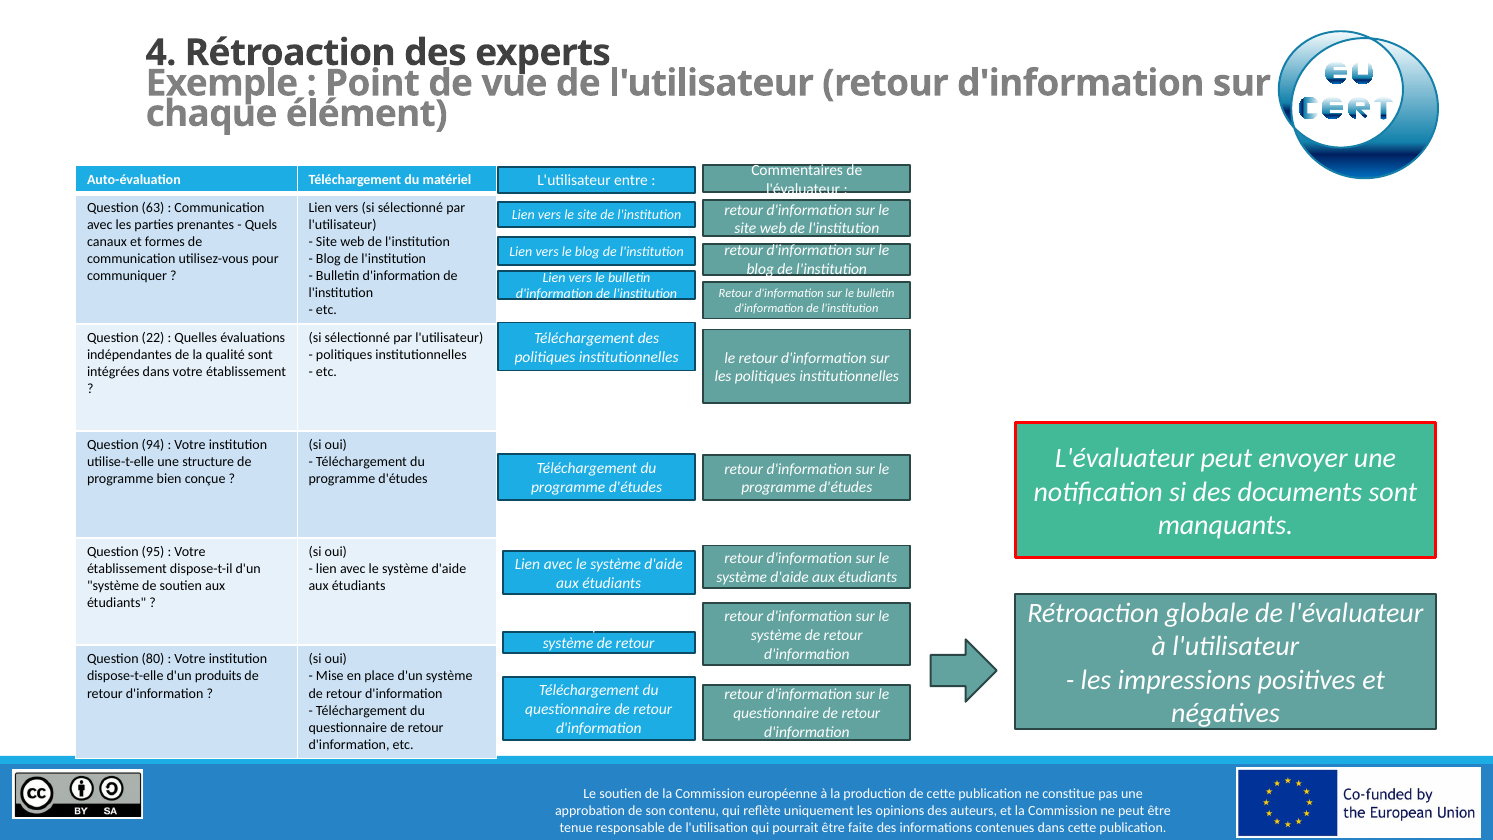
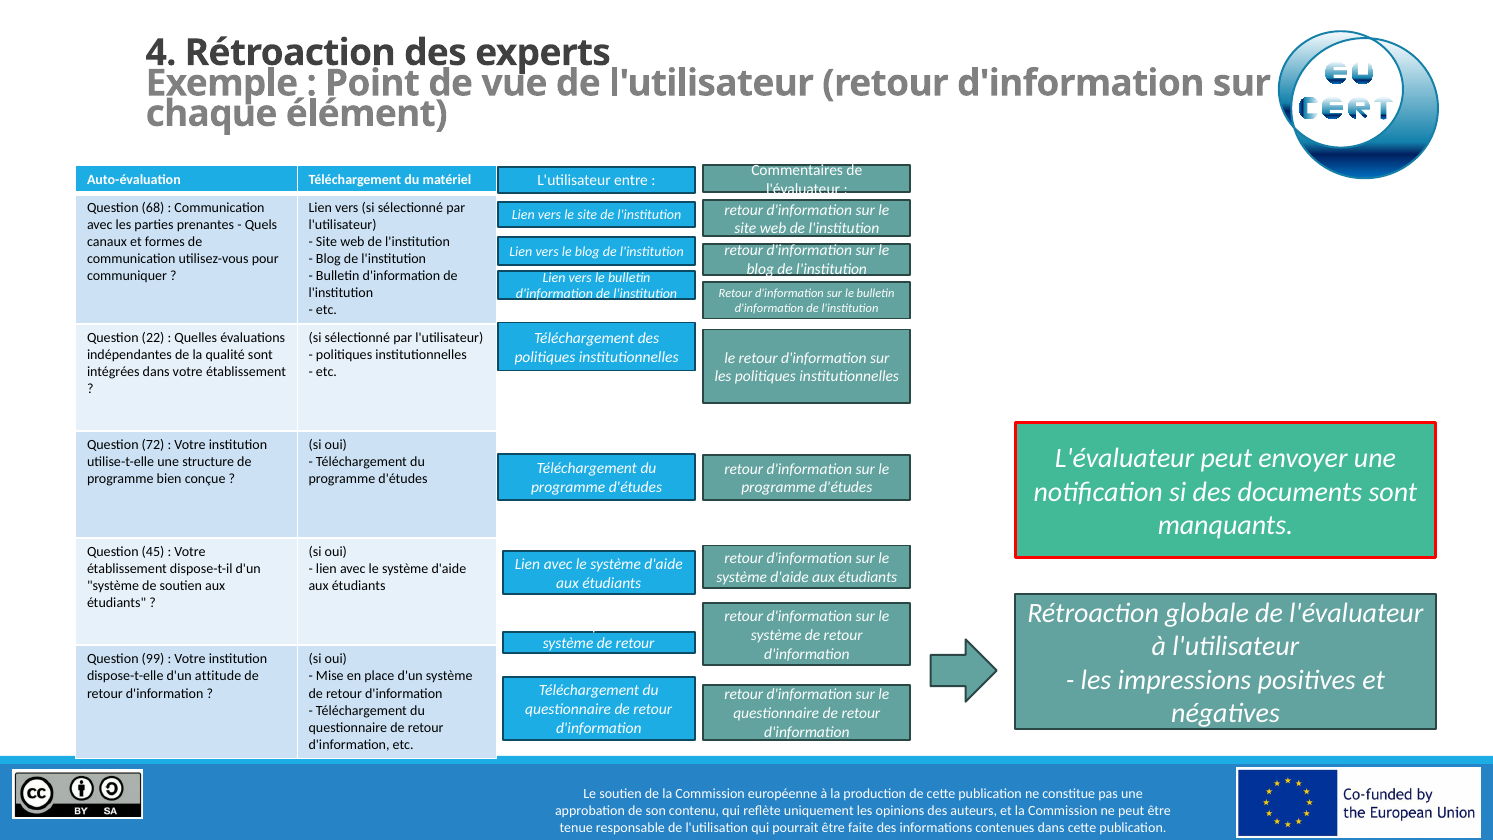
63: 63 -> 68
94: 94 -> 72
95: 95 -> 45
80: 80 -> 99
produits: produits -> attitude
